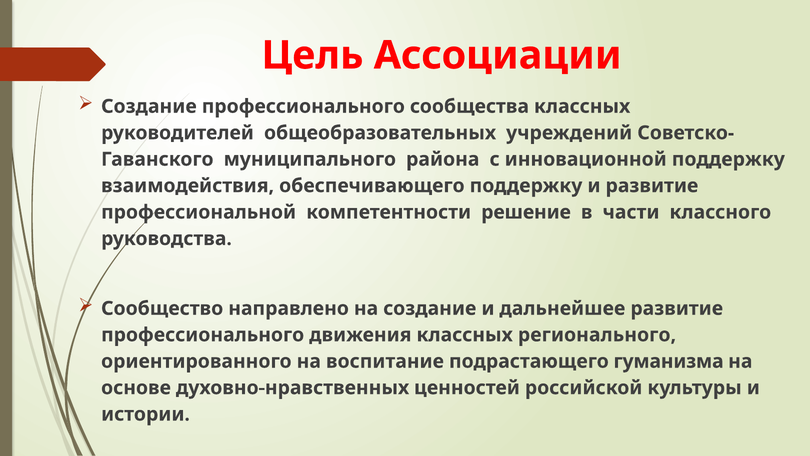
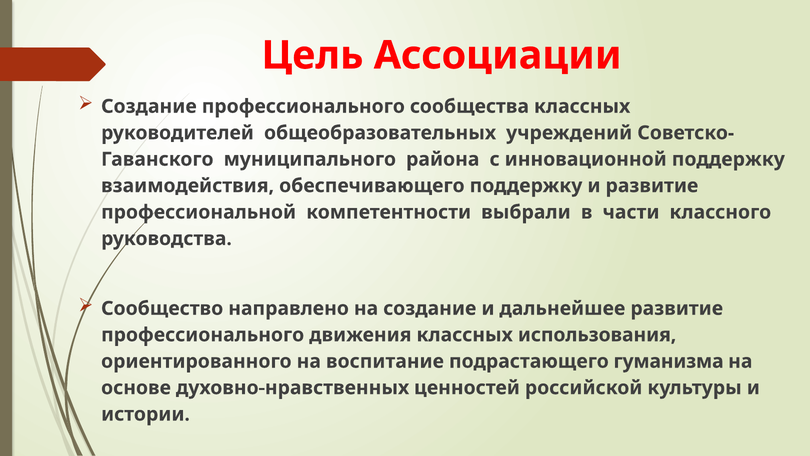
решение: решение -> выбрали
регионального: регионального -> использования
